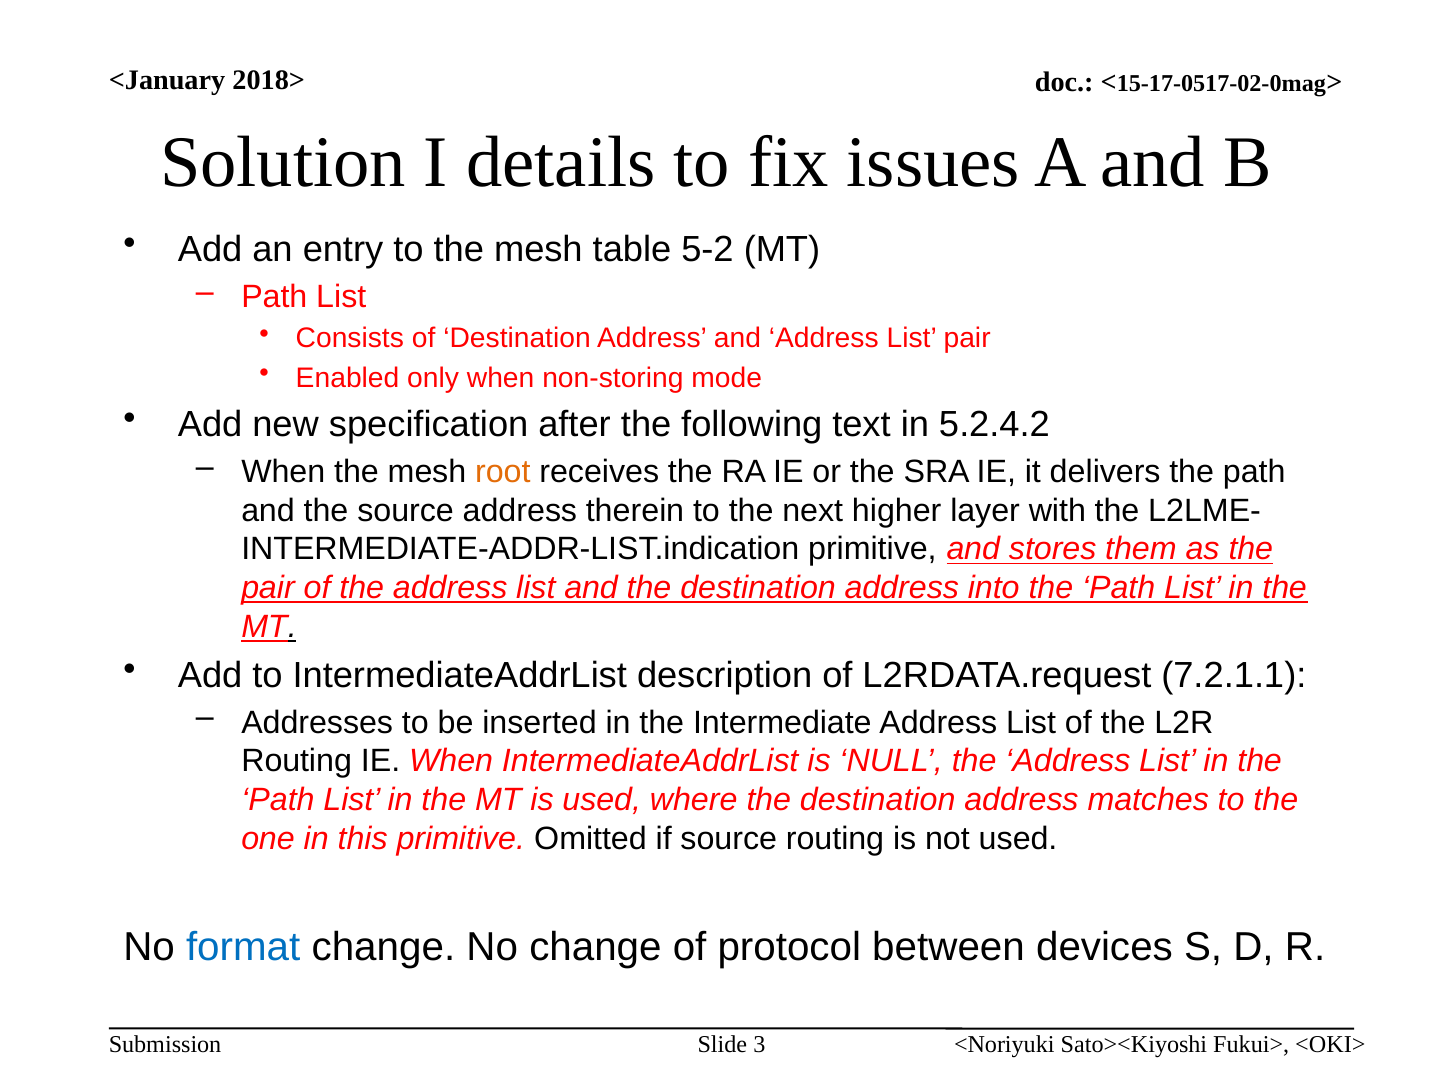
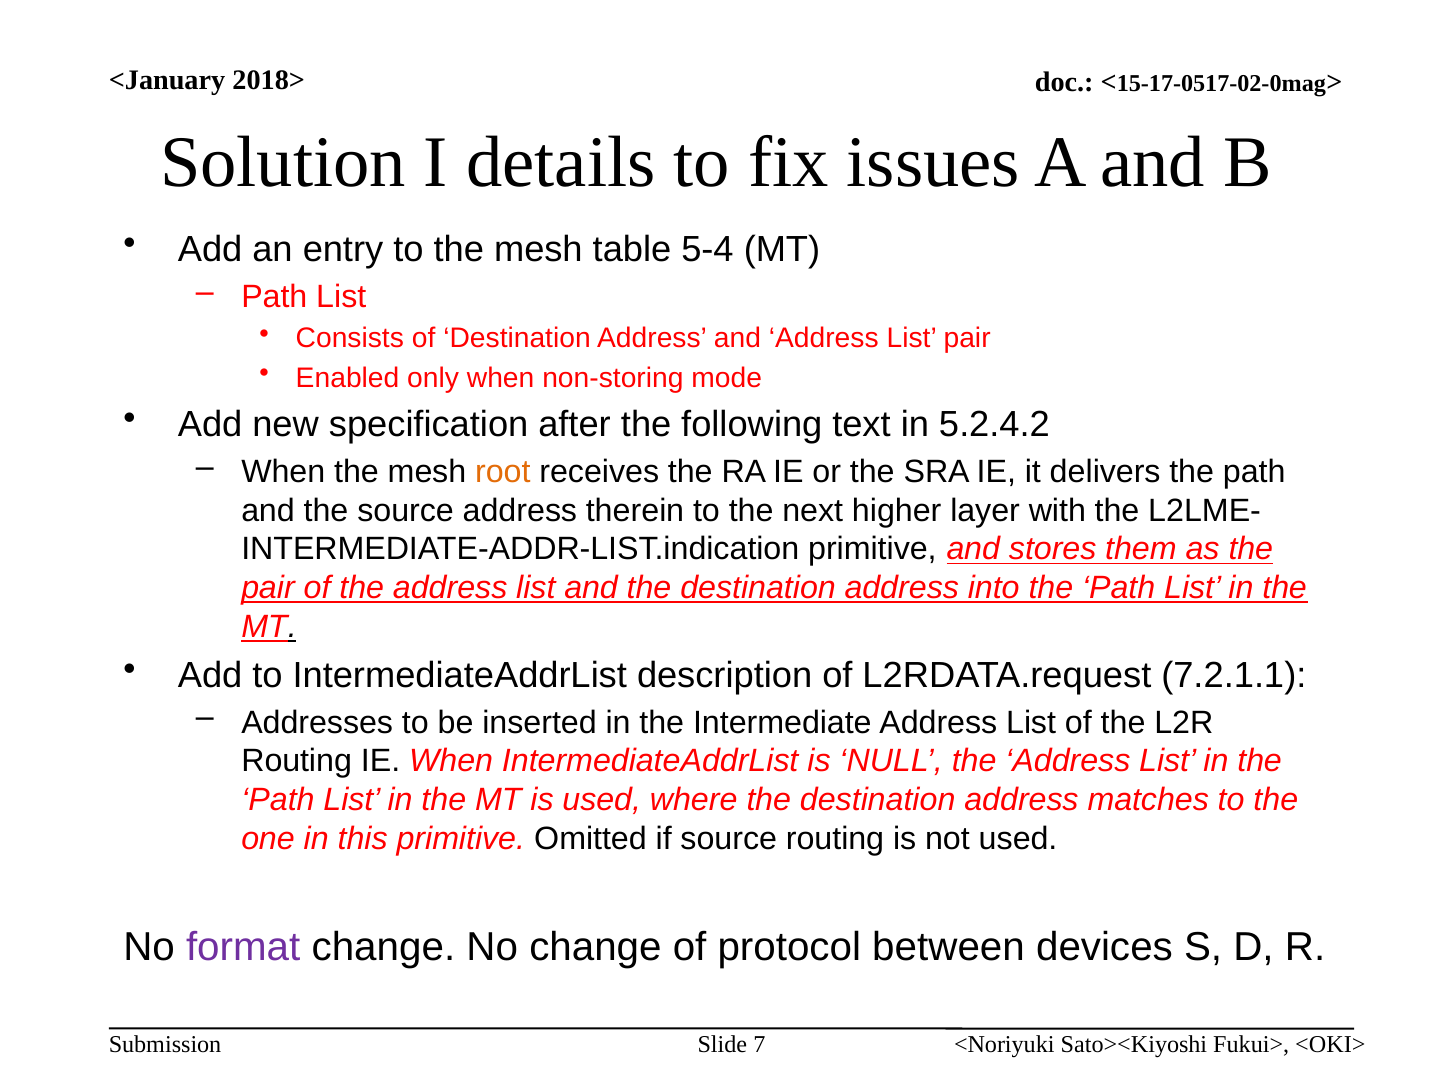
5-2: 5-2 -> 5-4
format colour: blue -> purple
3: 3 -> 7
